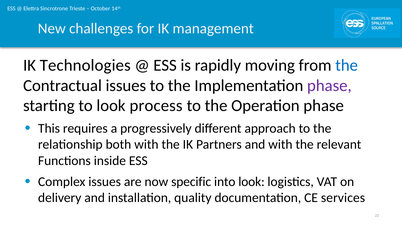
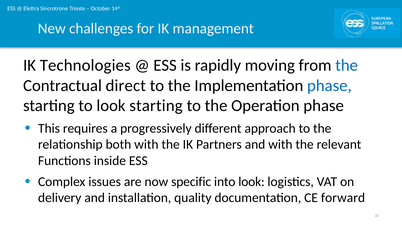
Contractual issues: issues -> direct
phase at (329, 86) colour: purple -> blue
look process: process -> starting
services: services -> forward
